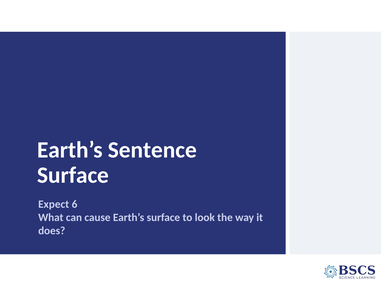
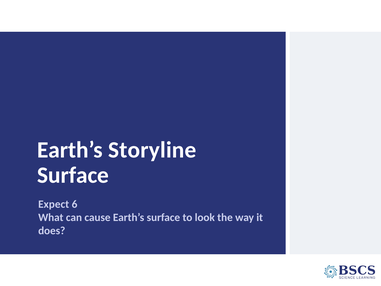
Sentence: Sentence -> Storyline
